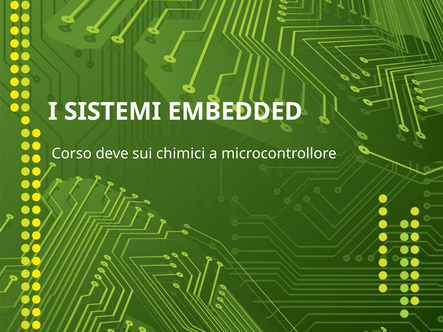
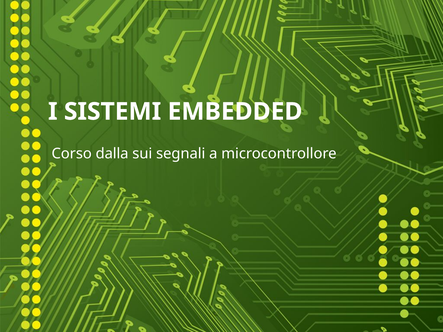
deve: deve -> dalla
chimici: chimici -> segnali
